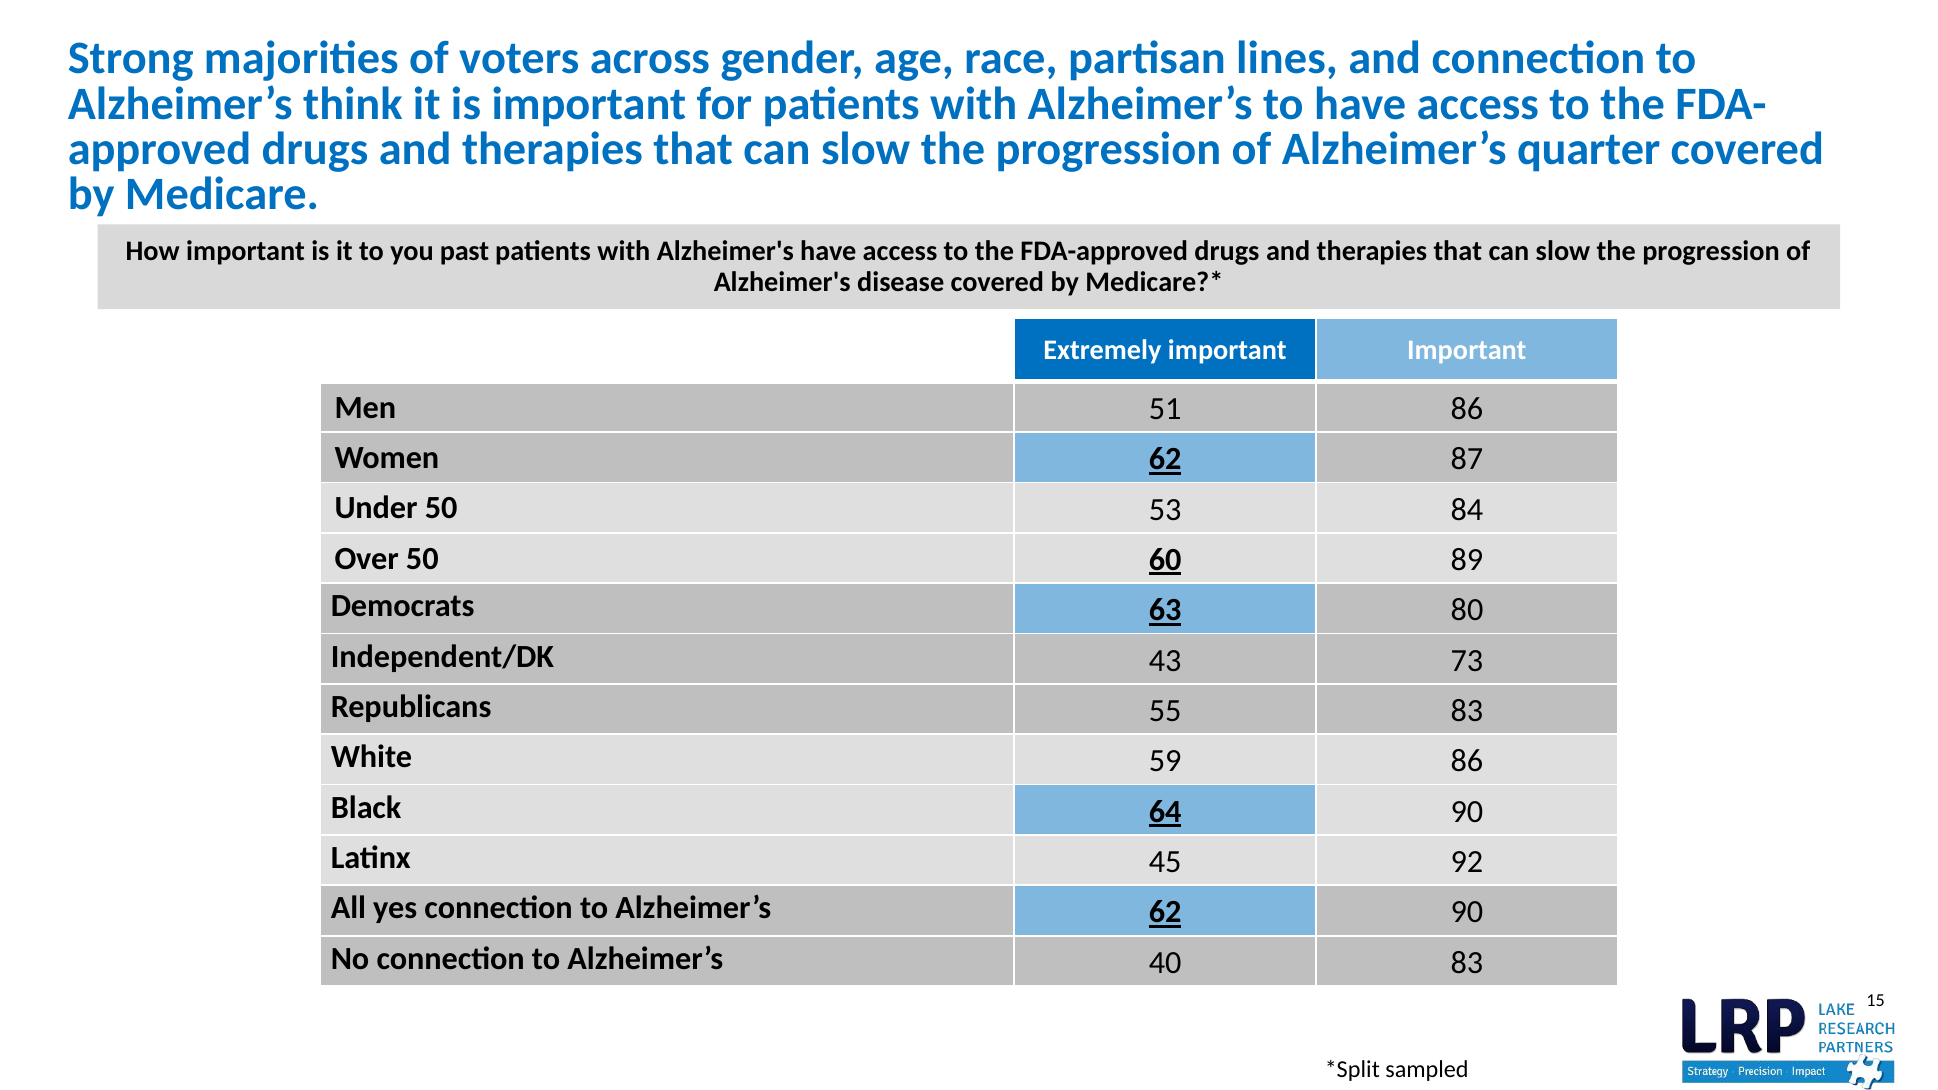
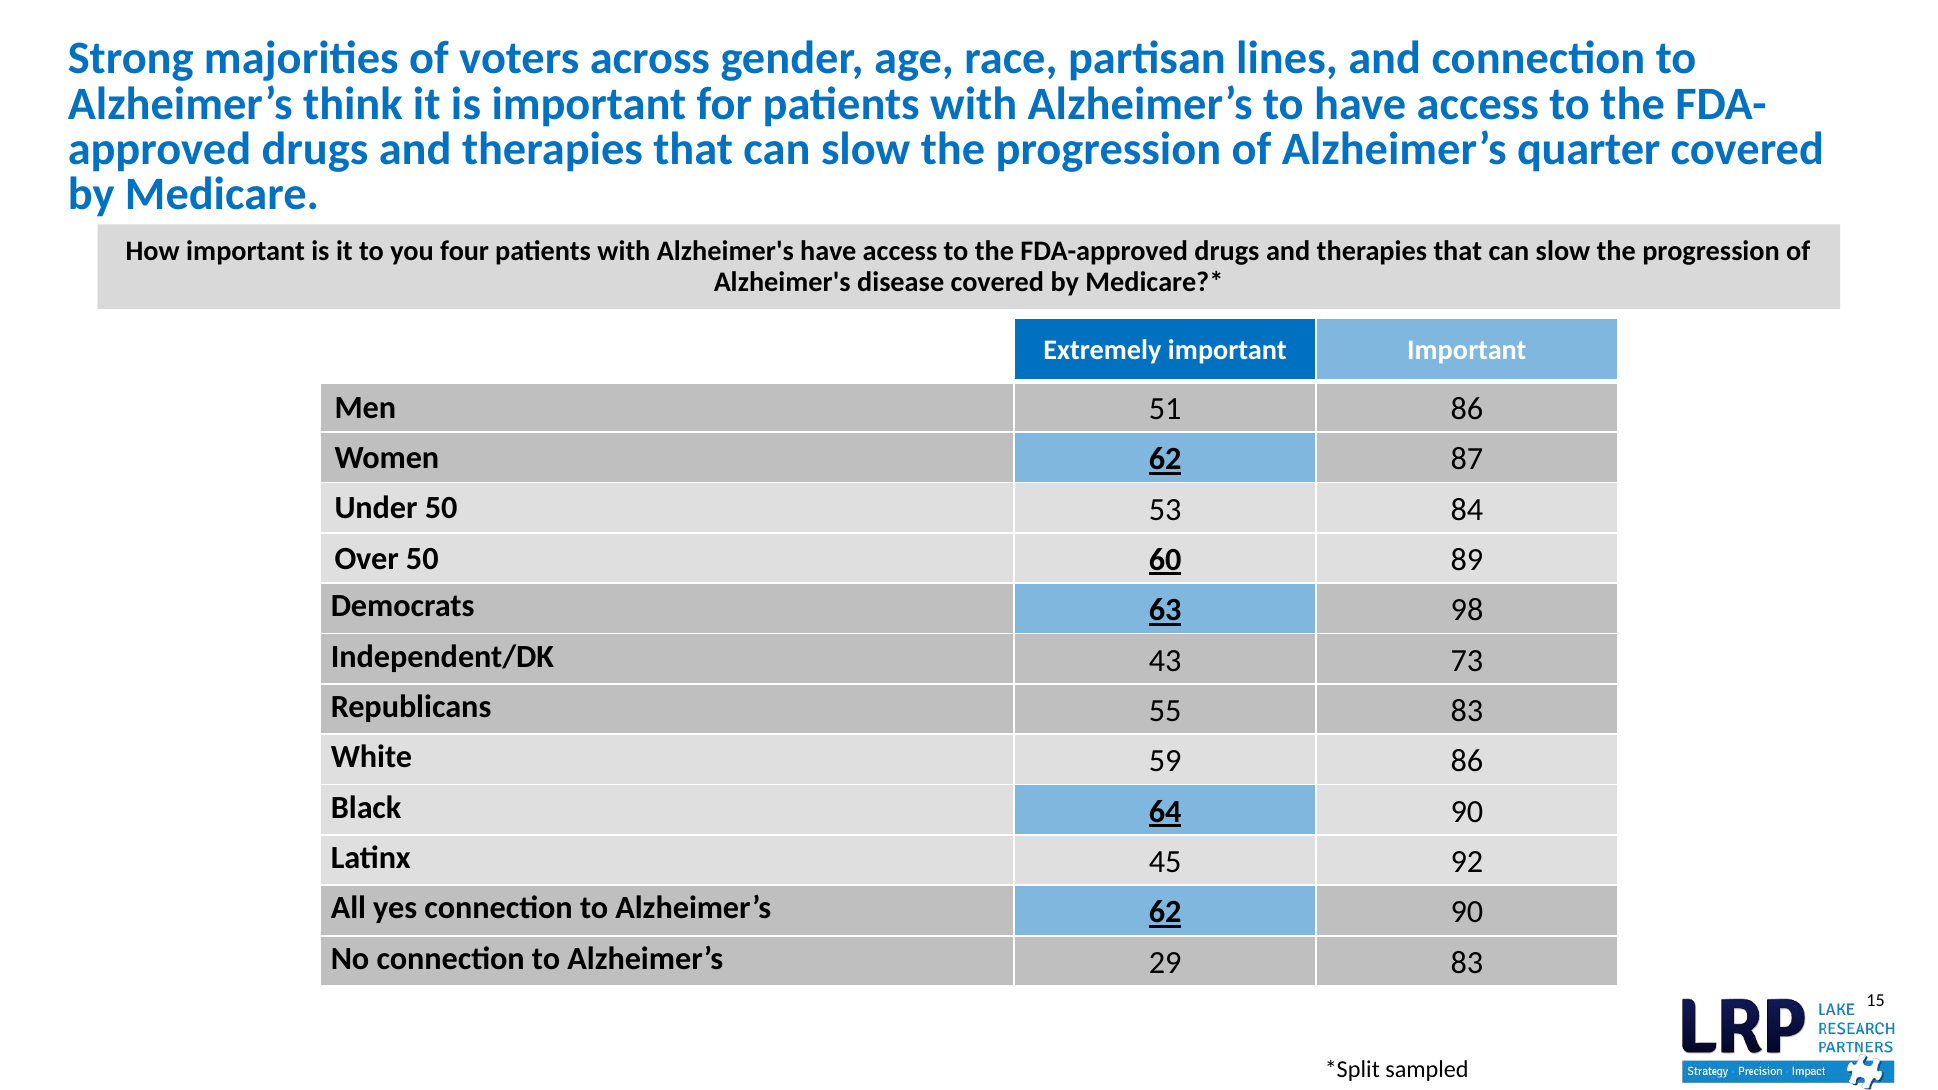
past: past -> four
80: 80 -> 98
40: 40 -> 29
